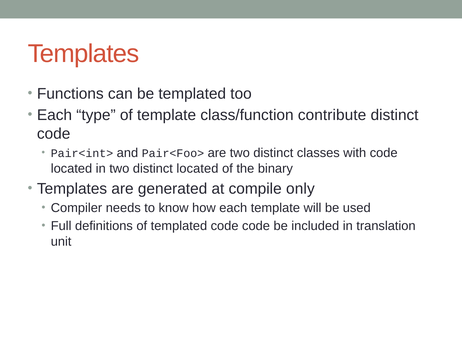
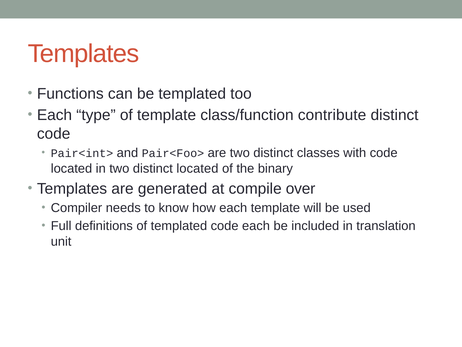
only: only -> over
code code: code -> each
